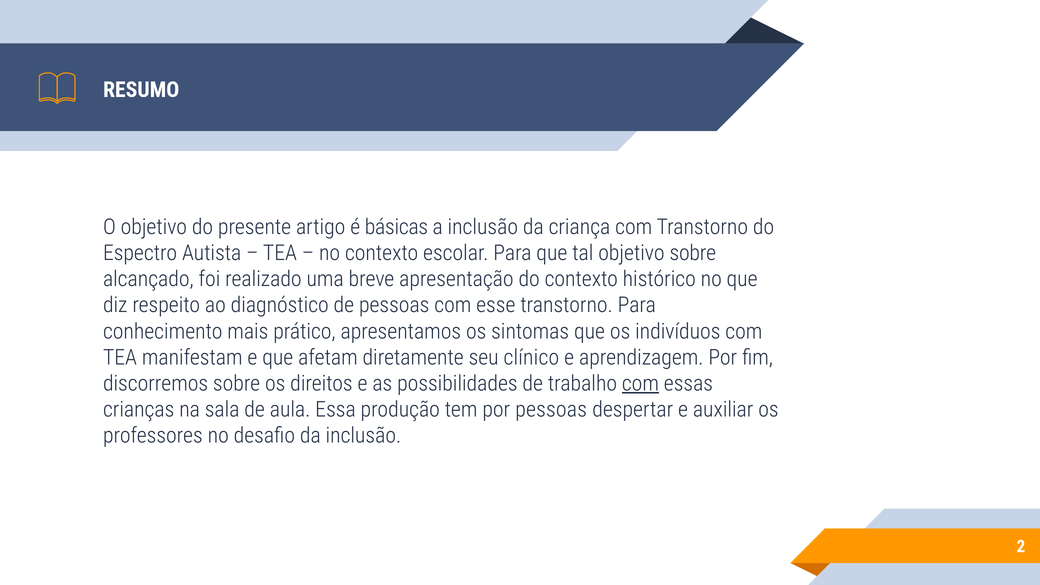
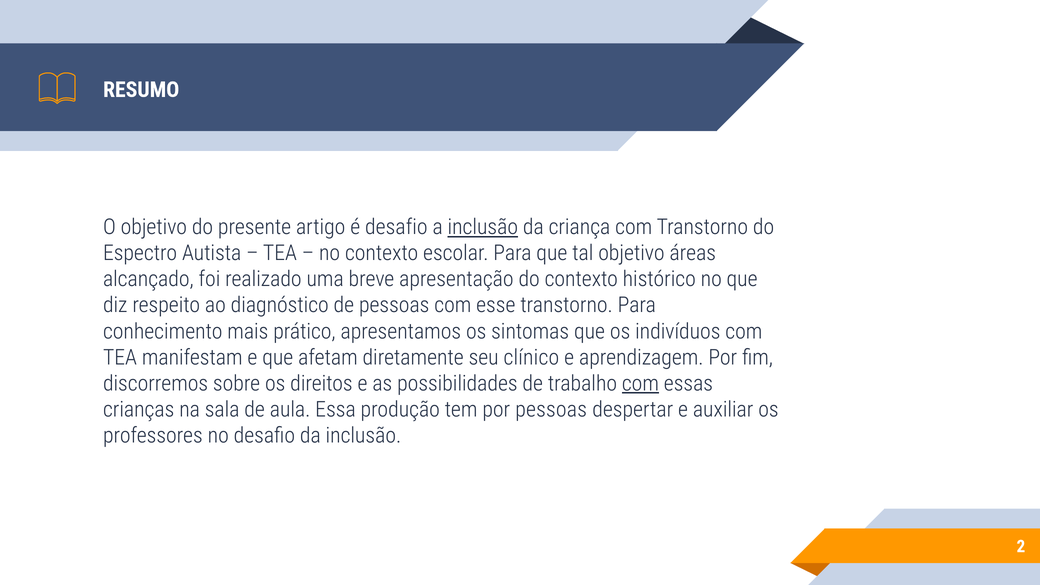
é básicas: básicas -> desafio
inclusão at (483, 227) underline: none -> present
objetivo sobre: sobre -> áreas
